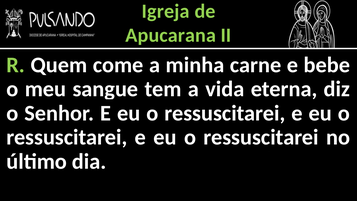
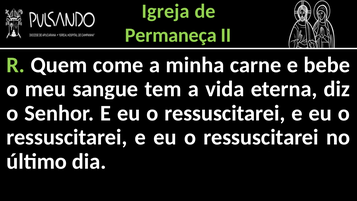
Apucarana: Apucarana -> Permaneça
